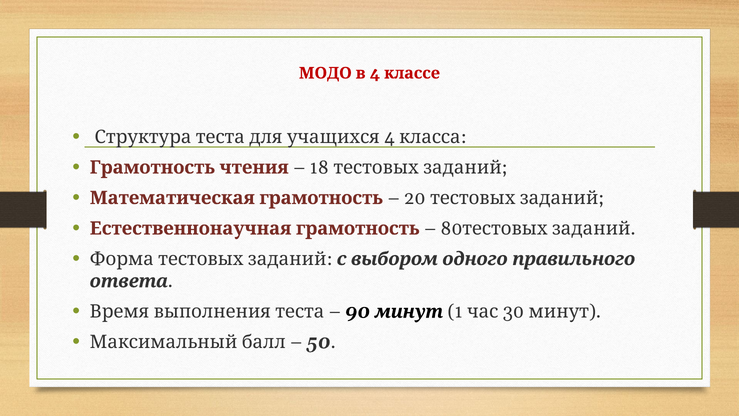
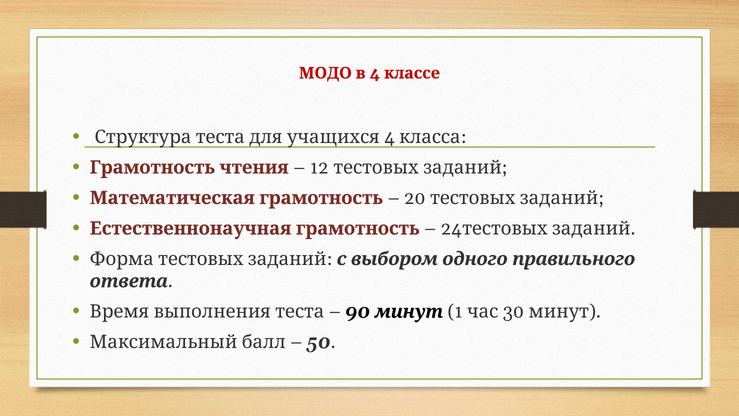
18: 18 -> 12
80: 80 -> 24
